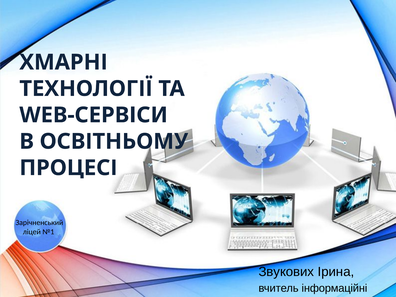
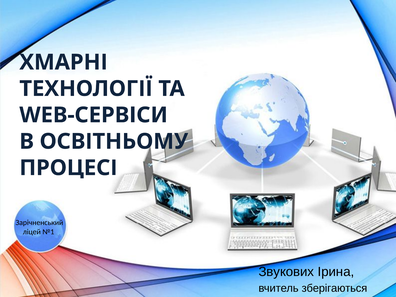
інформаційні: інформаційні -> зберігаються
